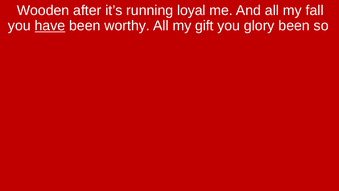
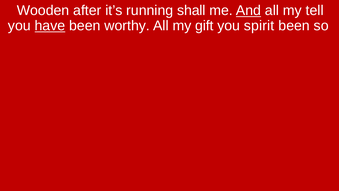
loyal: loyal -> shall
And underline: none -> present
fall: fall -> tell
glory: glory -> spirit
